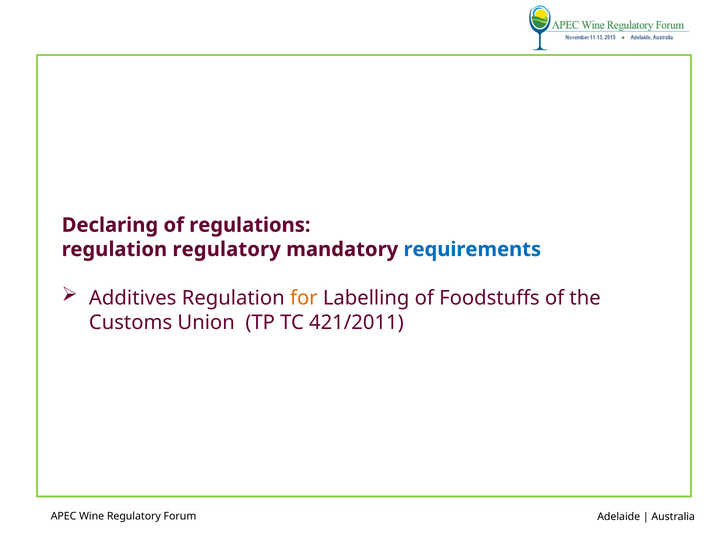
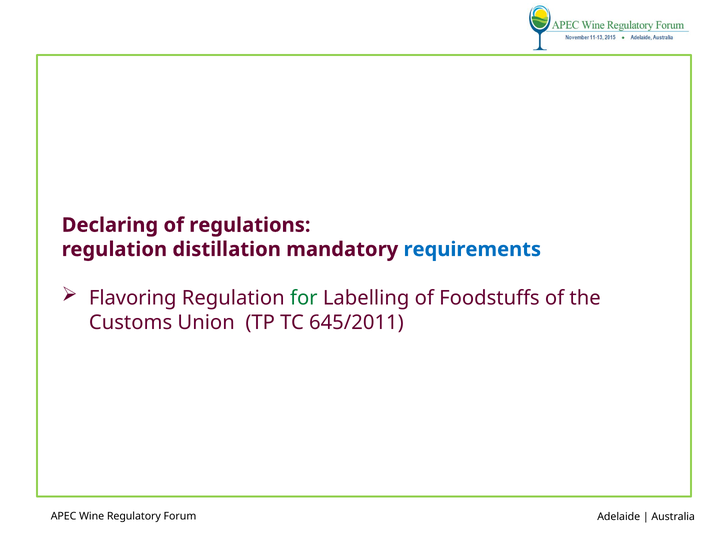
regulation regulatory: regulatory -> distillation
Additives: Additives -> Flavoring
for colour: orange -> green
421/2011: 421/2011 -> 645/2011
